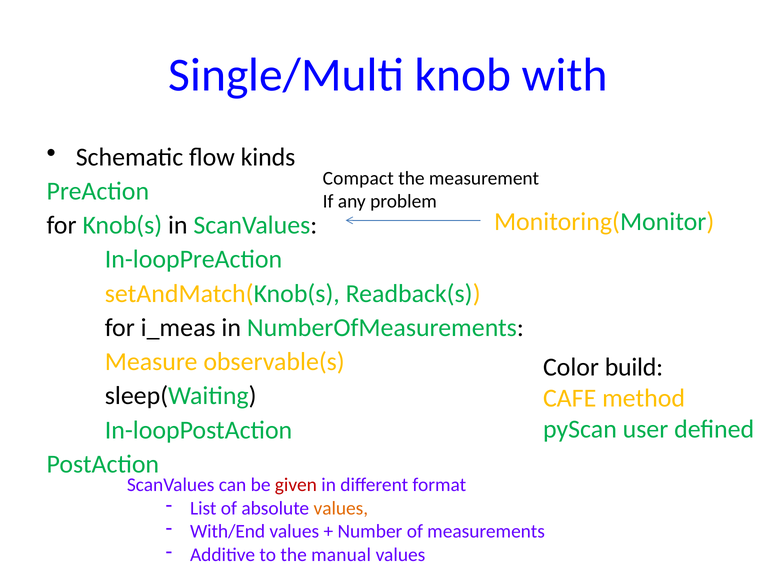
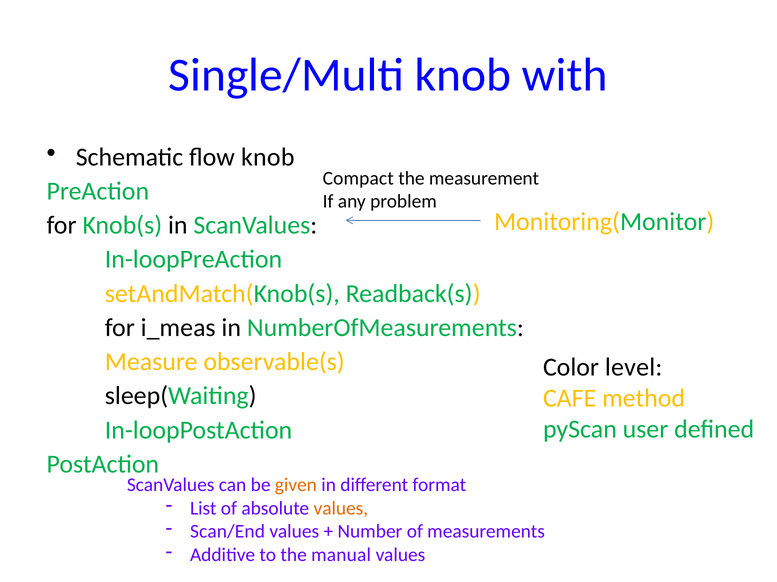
flow kinds: kinds -> knob
build: build -> level
given colour: red -> orange
With/End: With/End -> Scan/End
